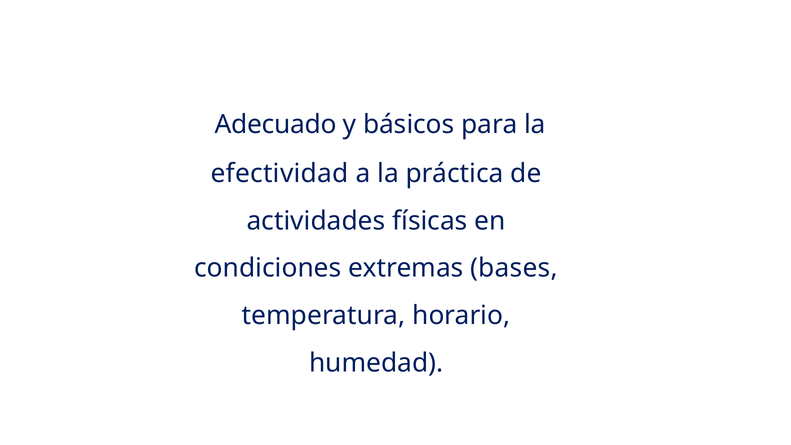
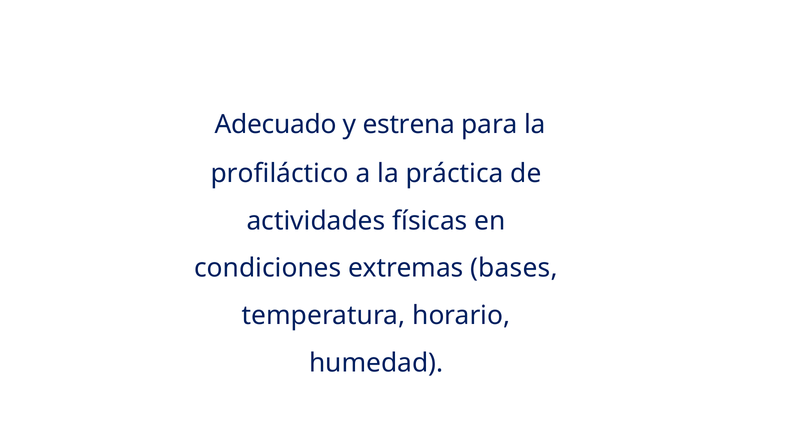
básicos: básicos -> estrena
efectividad: efectividad -> profiláctico
